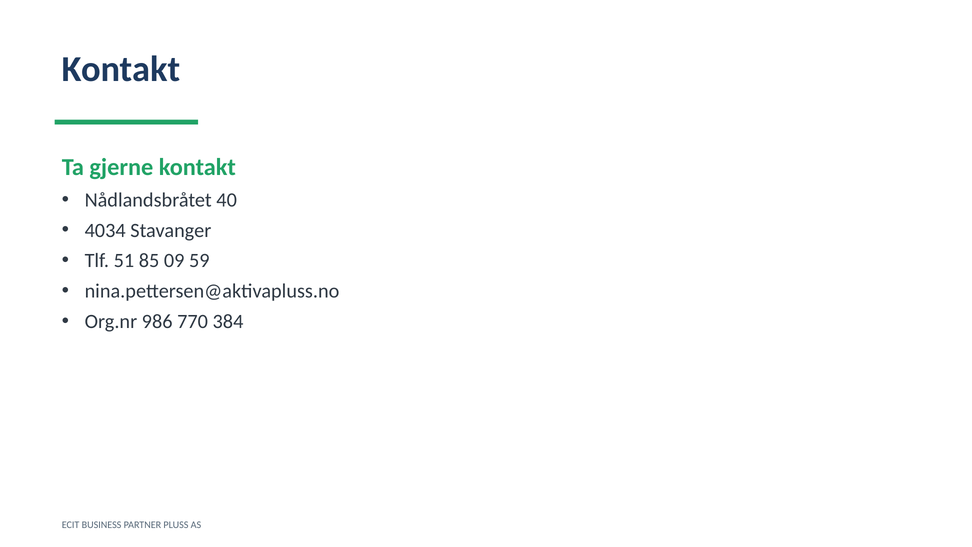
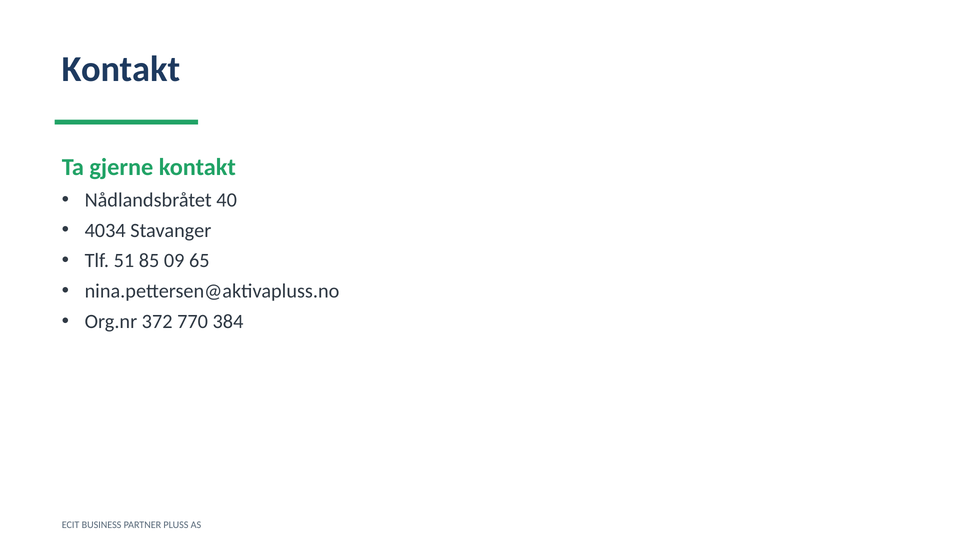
59: 59 -> 65
986: 986 -> 372
